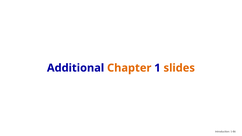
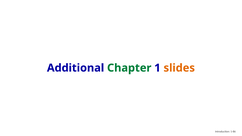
Chapter colour: orange -> green
